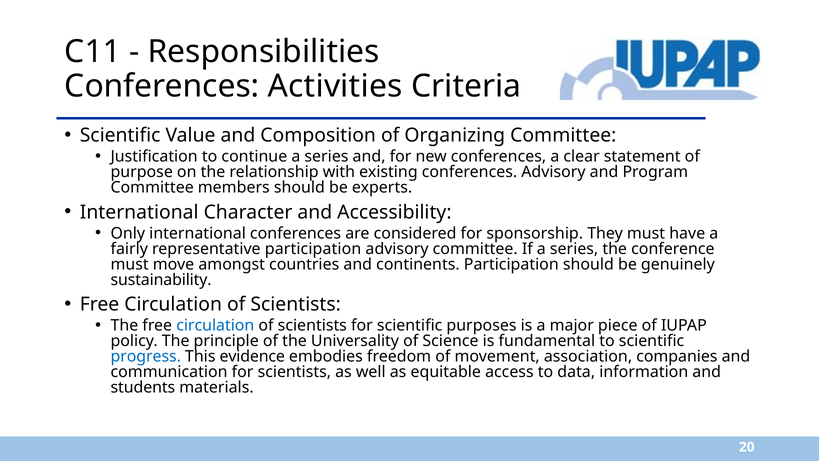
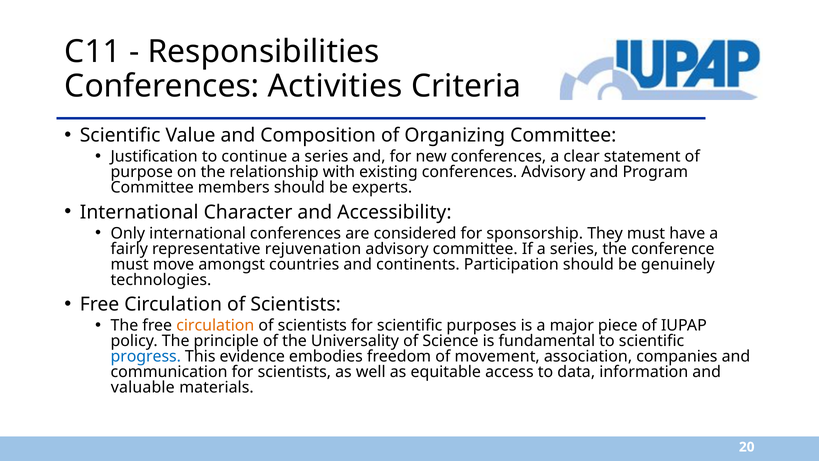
representative participation: participation -> rejuvenation
sustainability: sustainability -> technologies
circulation at (215, 325) colour: blue -> orange
students: students -> valuable
